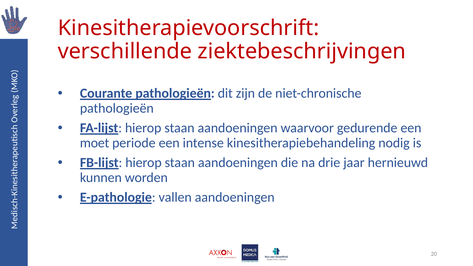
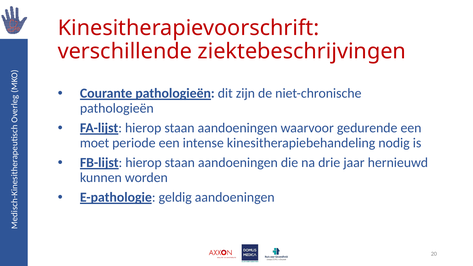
vallen: vallen -> geldig
